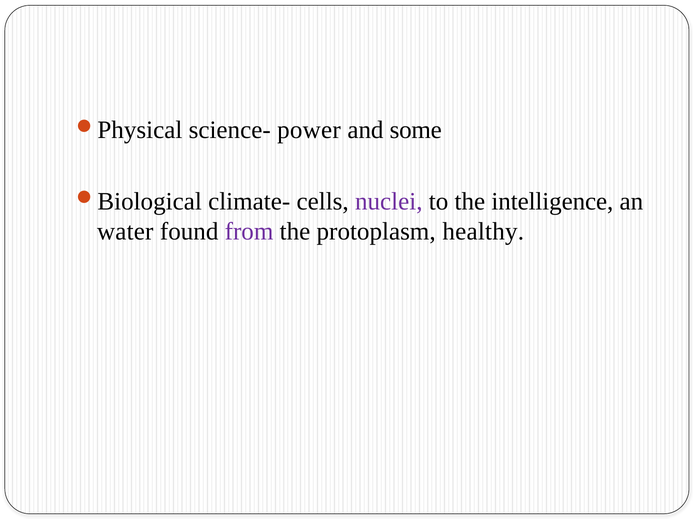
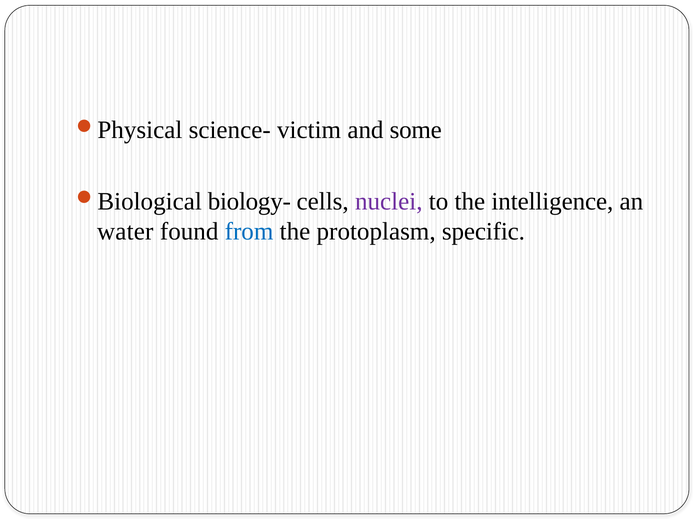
power: power -> victim
climate-: climate- -> biology-
from colour: purple -> blue
healthy: healthy -> specific
